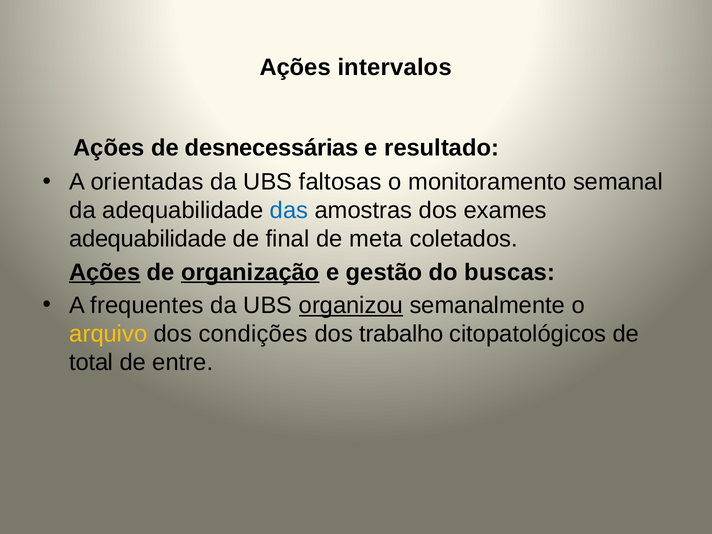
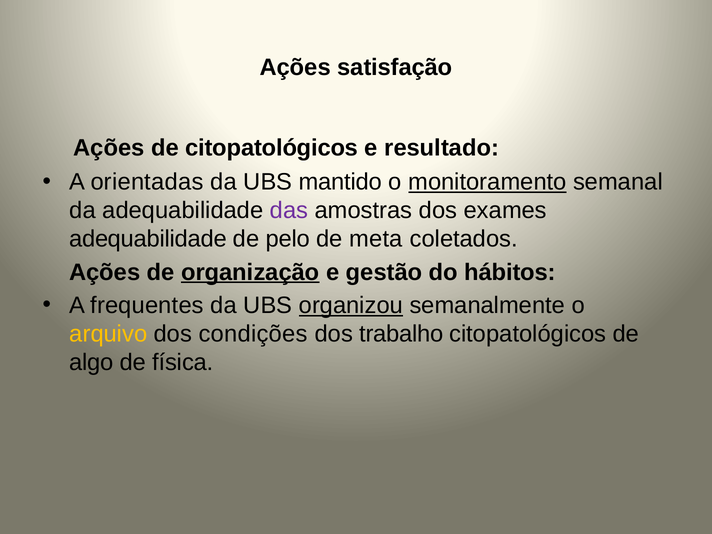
intervalos: intervalos -> satisfação
de desnecessárias: desnecessárias -> citopatológicos
faltosas: faltosas -> mantido
monitoramento underline: none -> present
das colour: blue -> purple
final: final -> pelo
Ações at (105, 272) underline: present -> none
buscas: buscas -> hábitos
total: total -> algo
entre: entre -> física
